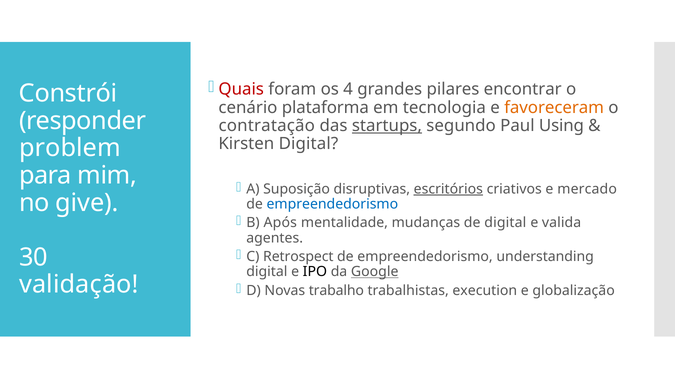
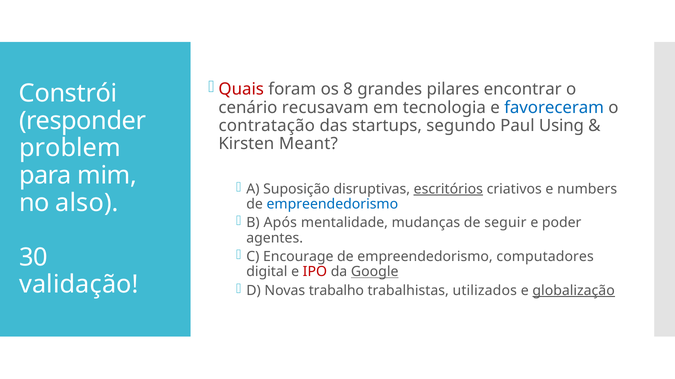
4: 4 -> 8
plataforma: plataforma -> recusavam
favoreceram colour: orange -> blue
startups underline: present -> none
Kirsten Digital: Digital -> Meant
mercado: mercado -> numbers
give: give -> also
de digital: digital -> seguir
valida: valida -> poder
Retrospect: Retrospect -> Encourage
understanding: understanding -> computadores
IPO colour: black -> red
execution: execution -> utilizados
globalização underline: none -> present
